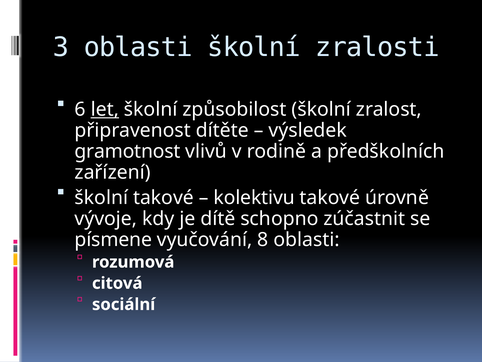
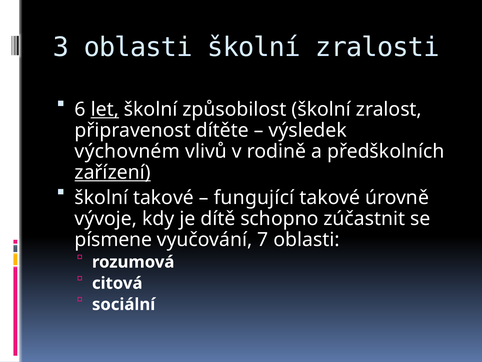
gramotnost: gramotnost -> výchovném
zařízení underline: none -> present
kolektivu: kolektivu -> fungující
8: 8 -> 7
